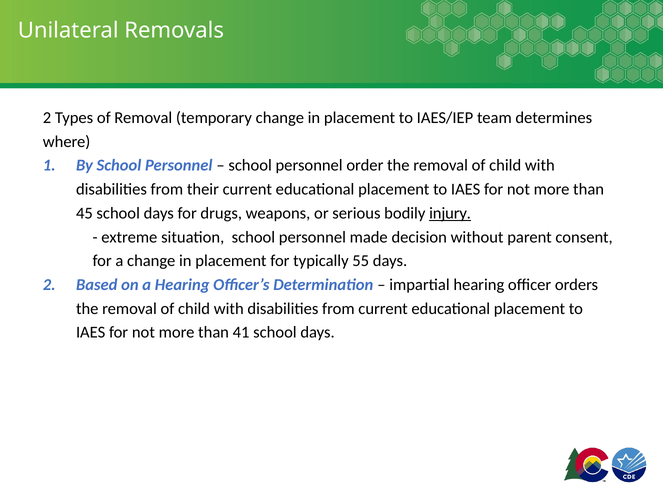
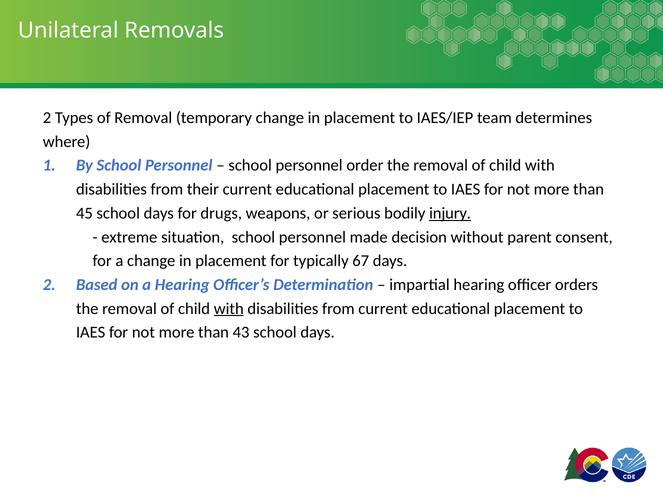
55: 55 -> 67
with at (229, 309) underline: none -> present
41: 41 -> 43
